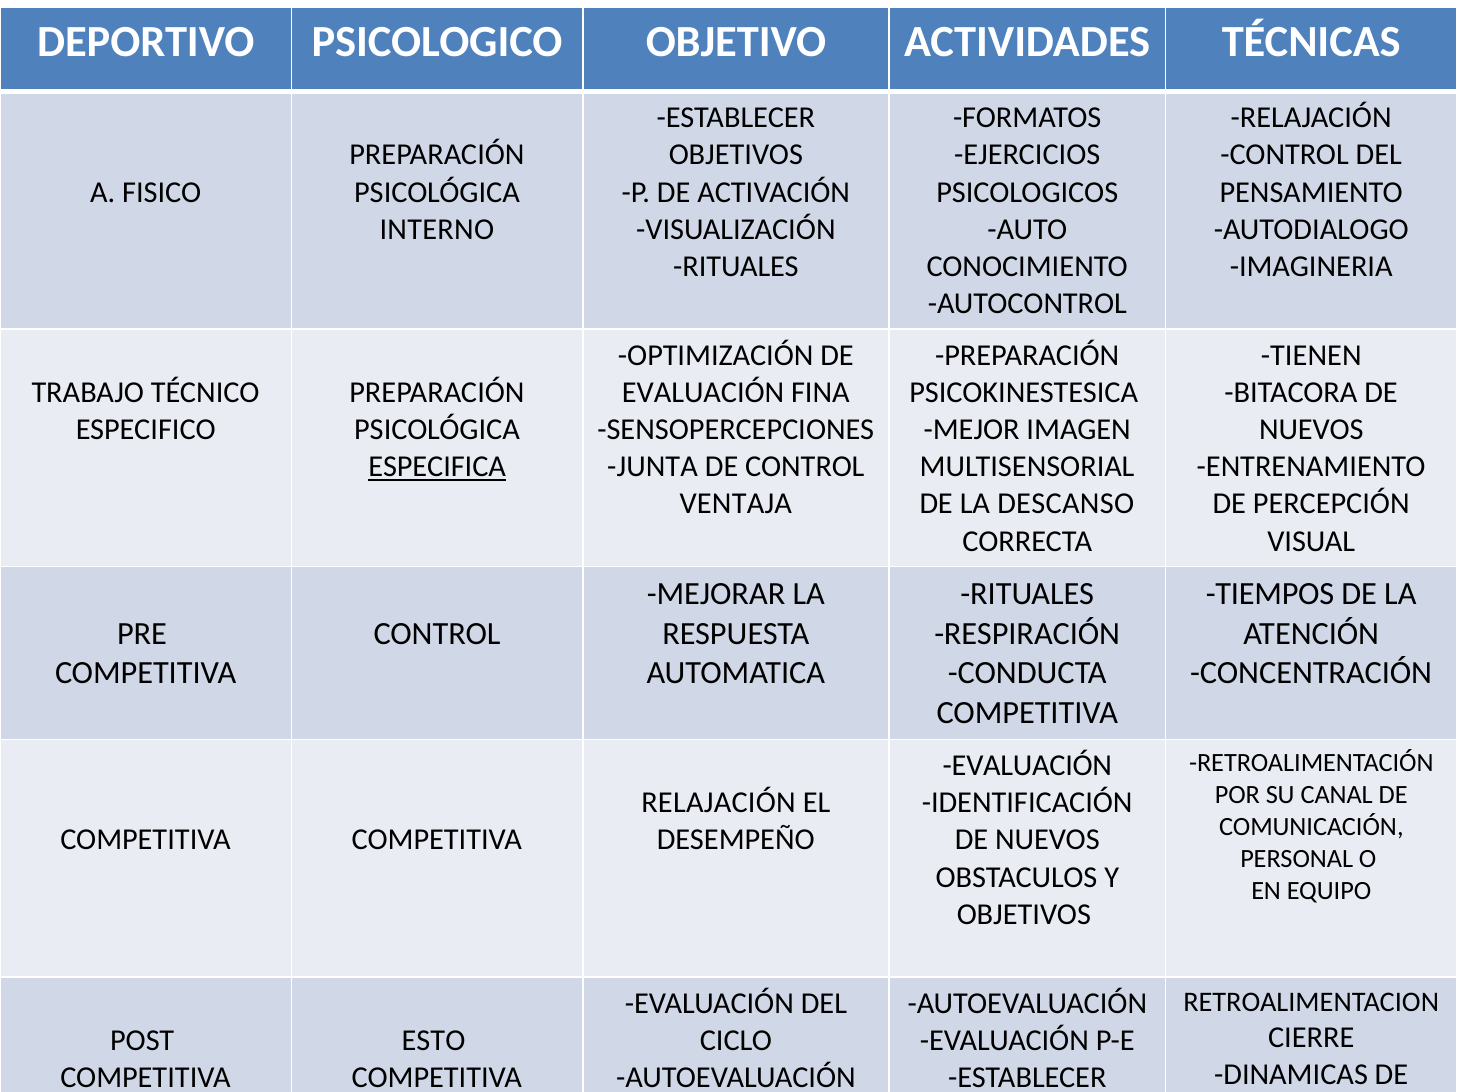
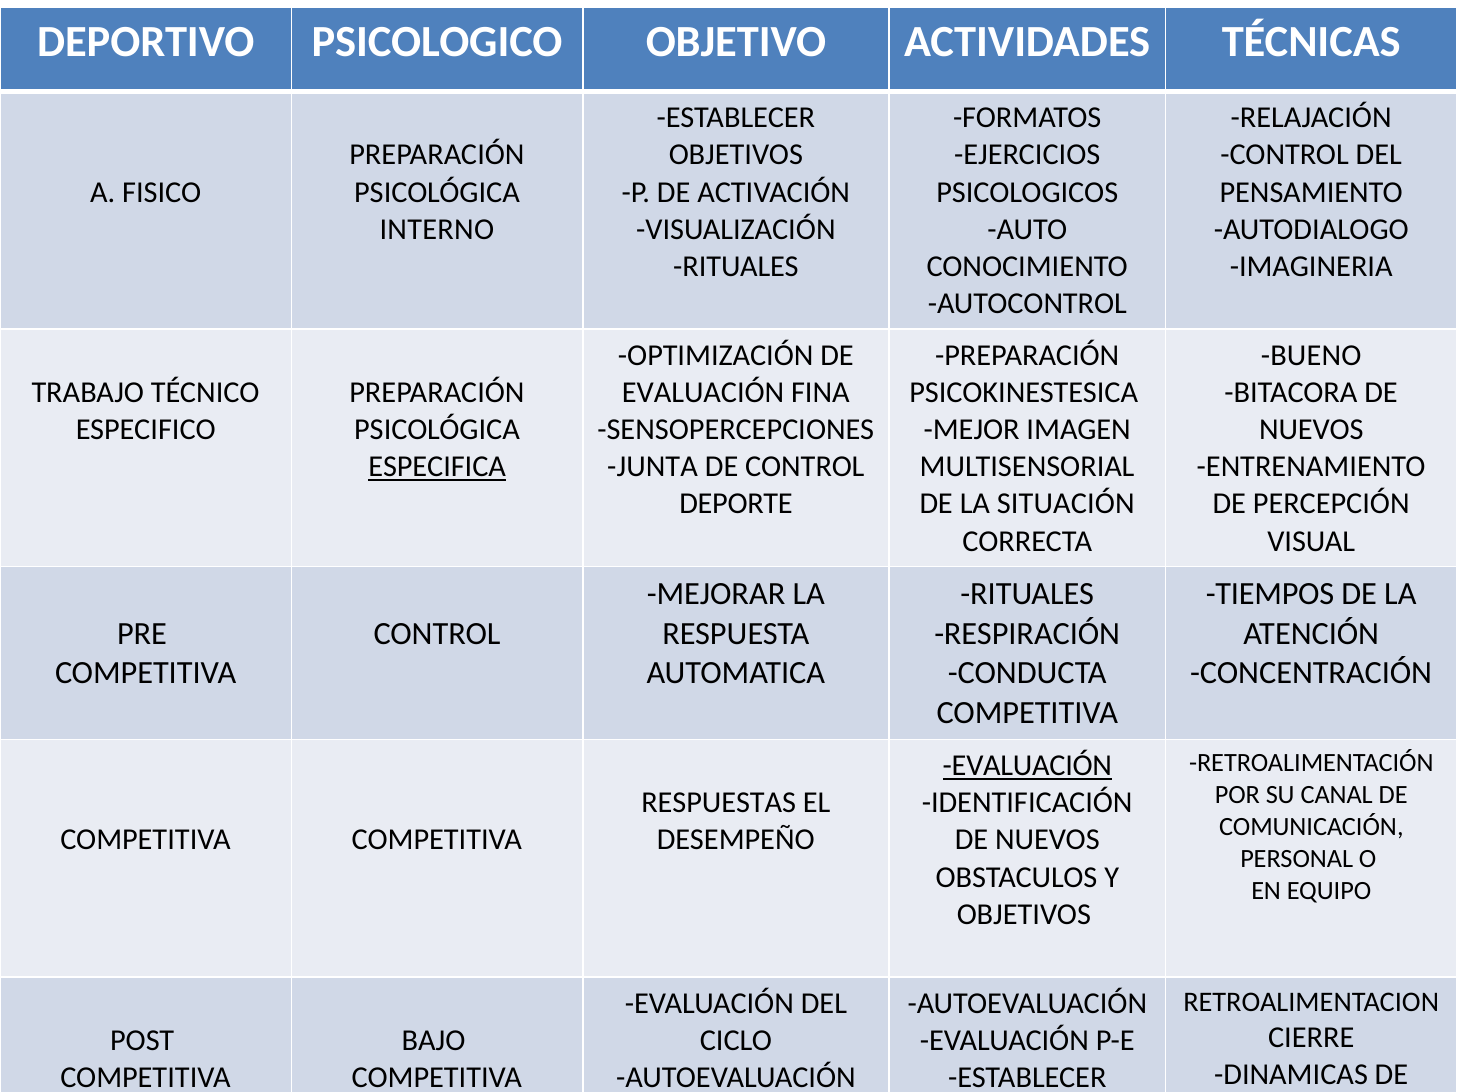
TIENEN: TIENEN -> BUENO
VENTAJA: VENTAJA -> DEPORTE
DESCANSO: DESCANSO -> SITUACIÓN
EVALUACIÓN at (1027, 766) underline: none -> present
RELAJACIÓN at (719, 803): RELAJACIÓN -> RESPUESTAS
ESTO: ESTO -> BAJO
